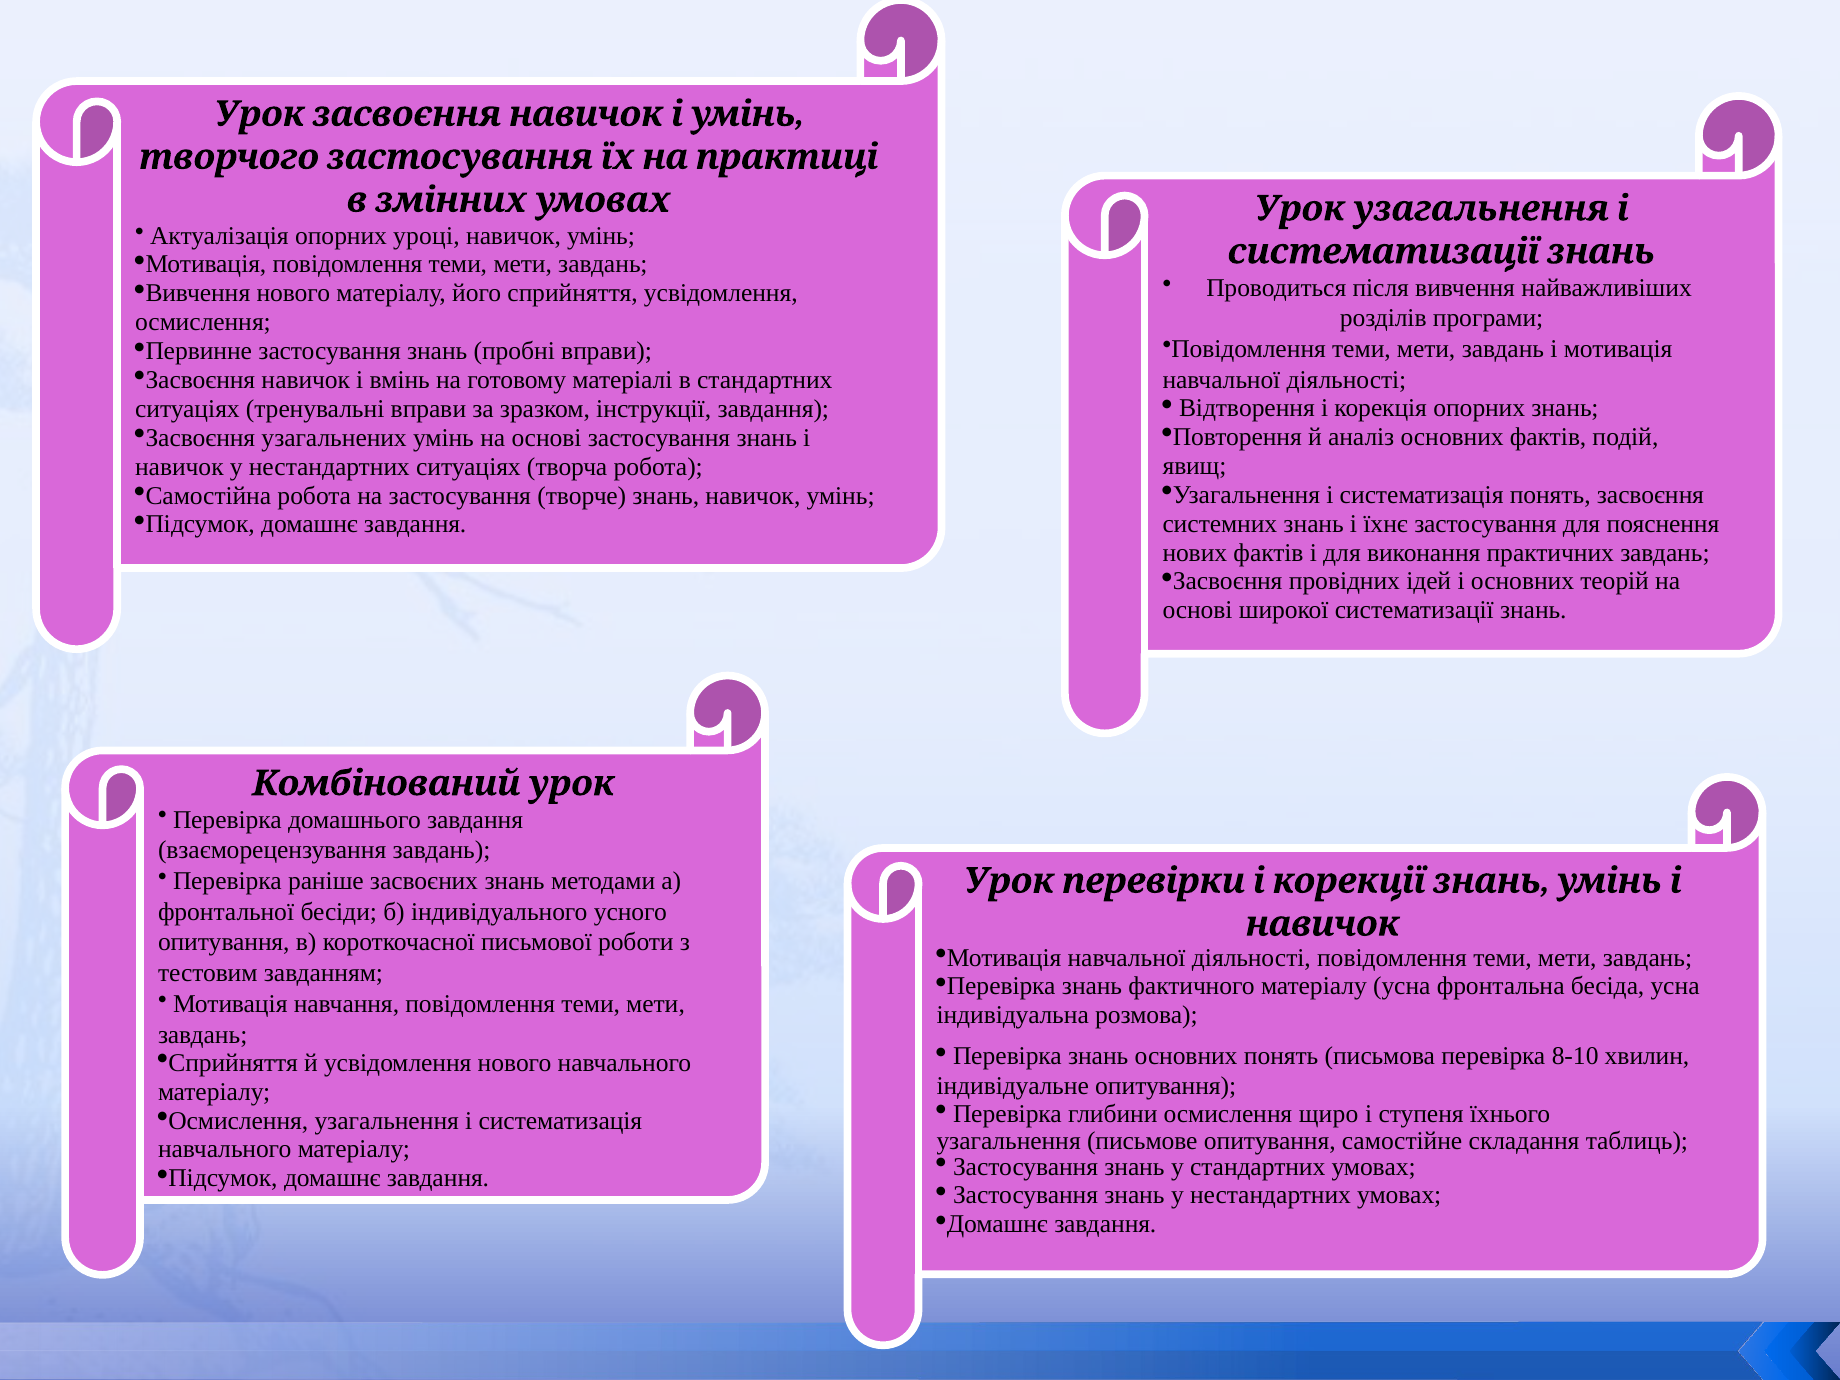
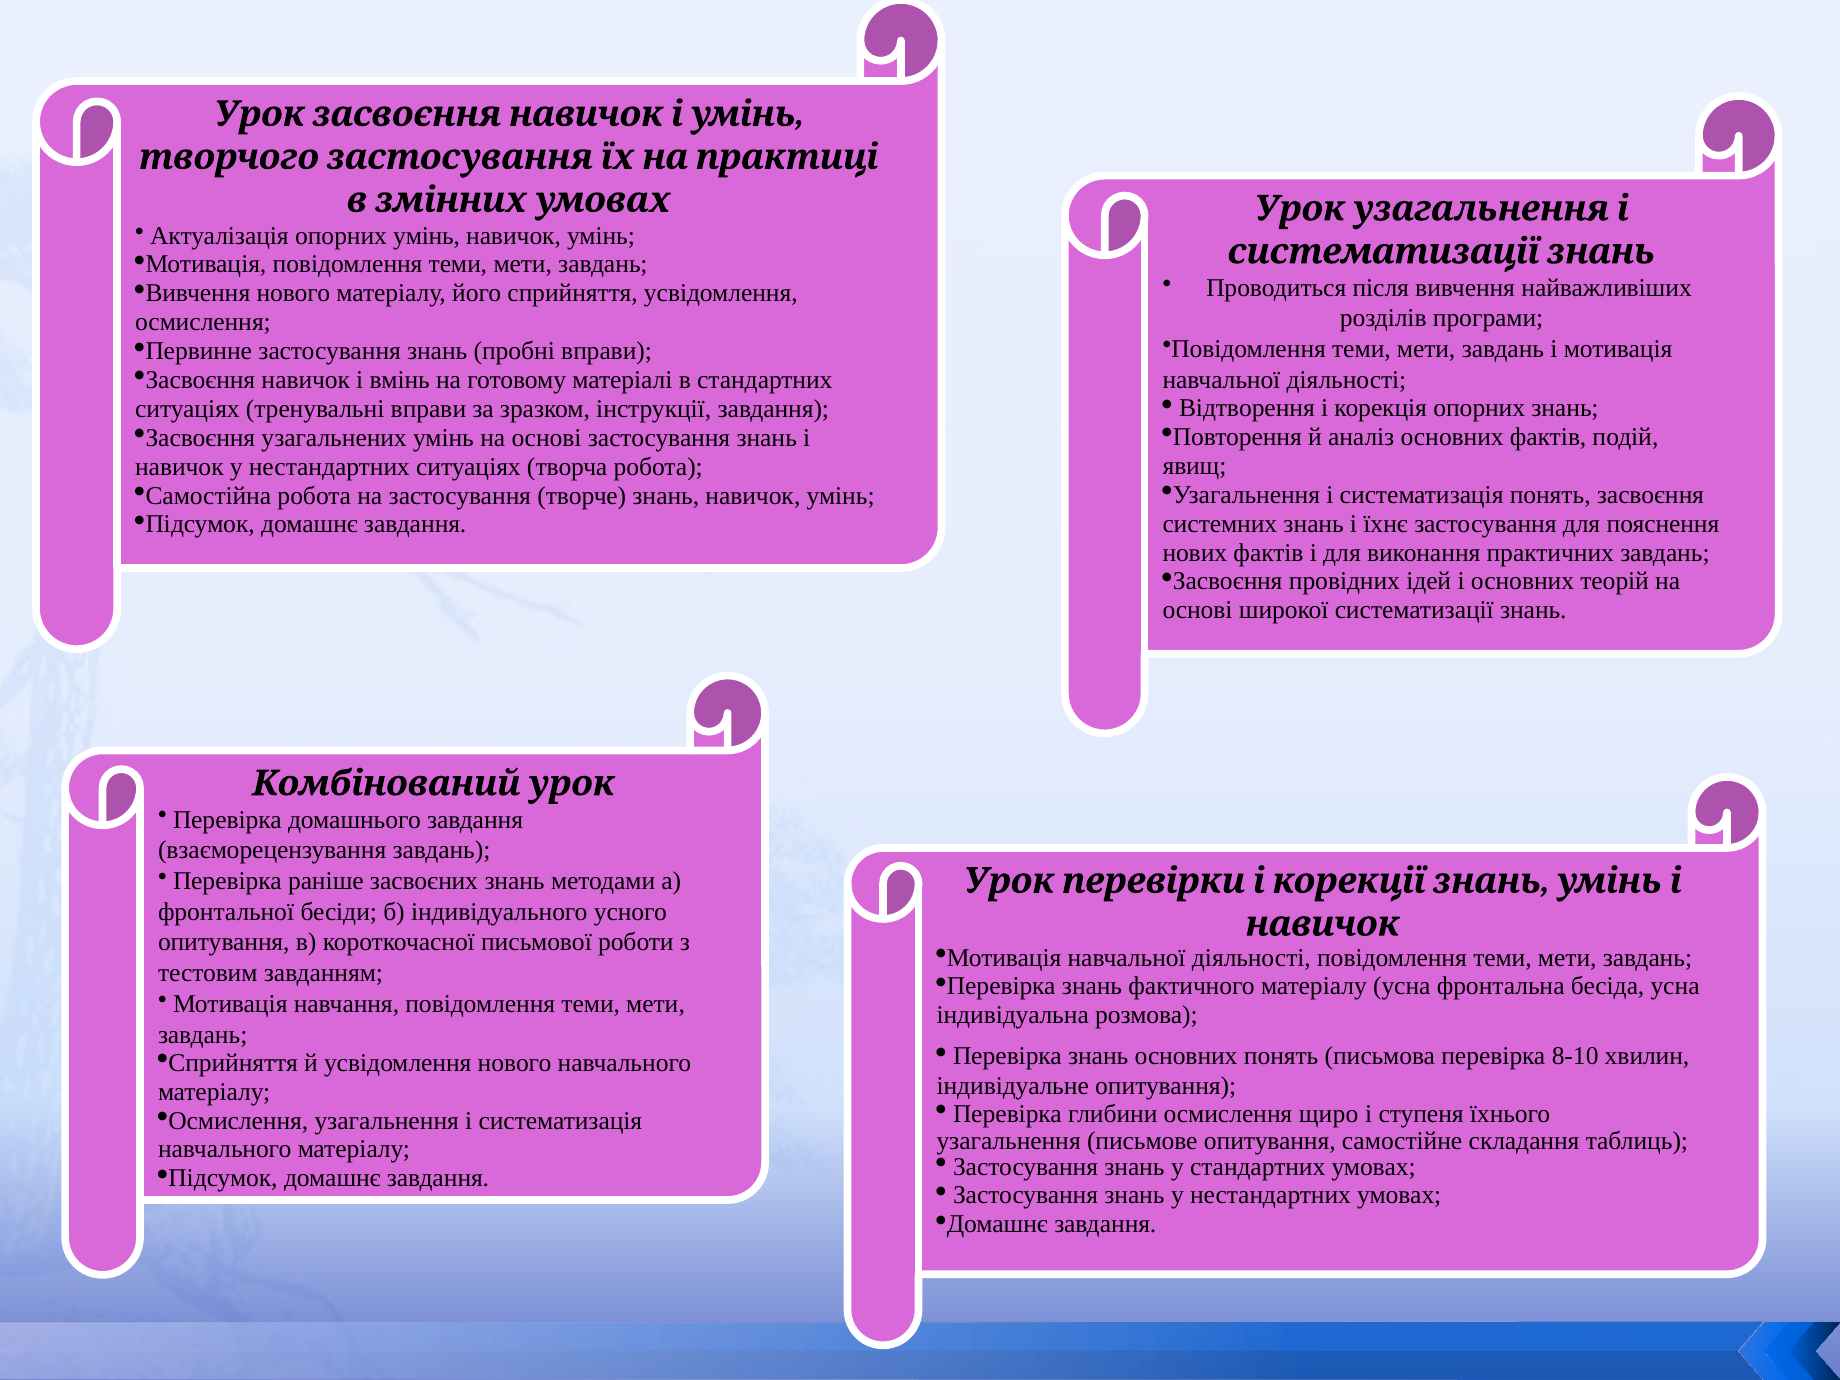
опорних уроці: уроці -> умінь
